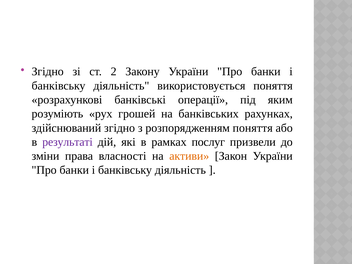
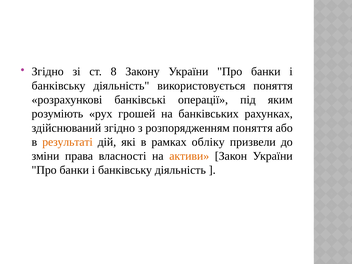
2: 2 -> 8
результаті colour: purple -> orange
послуг: послуг -> обліку
